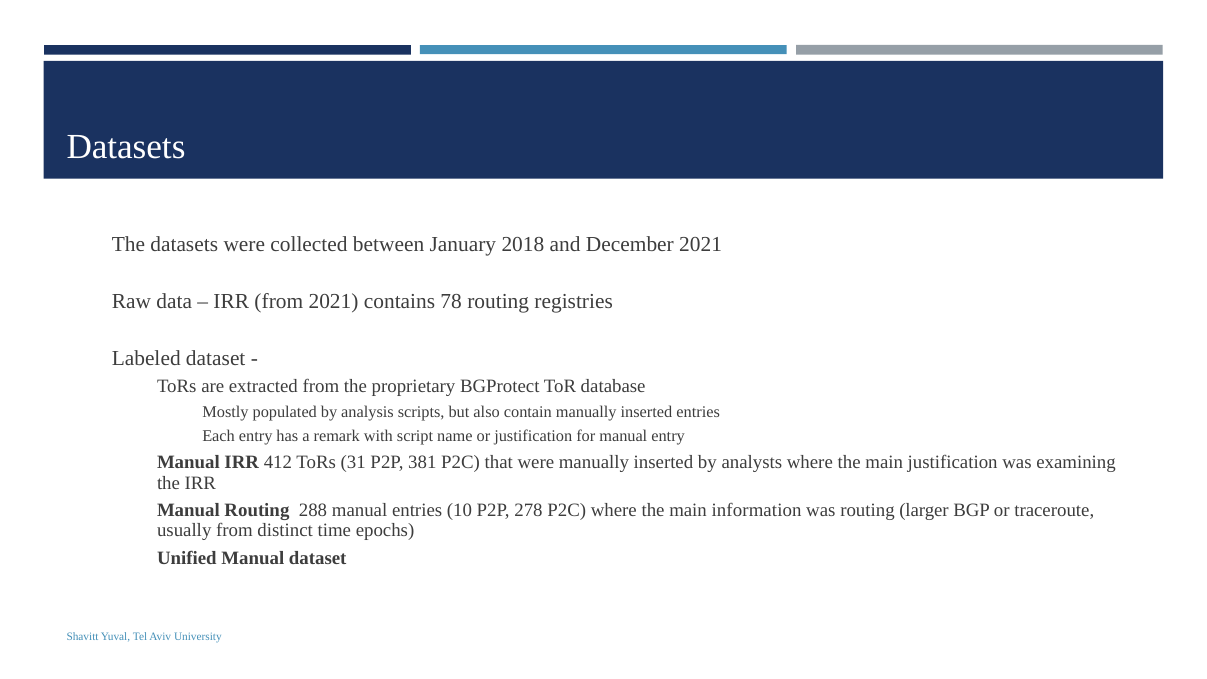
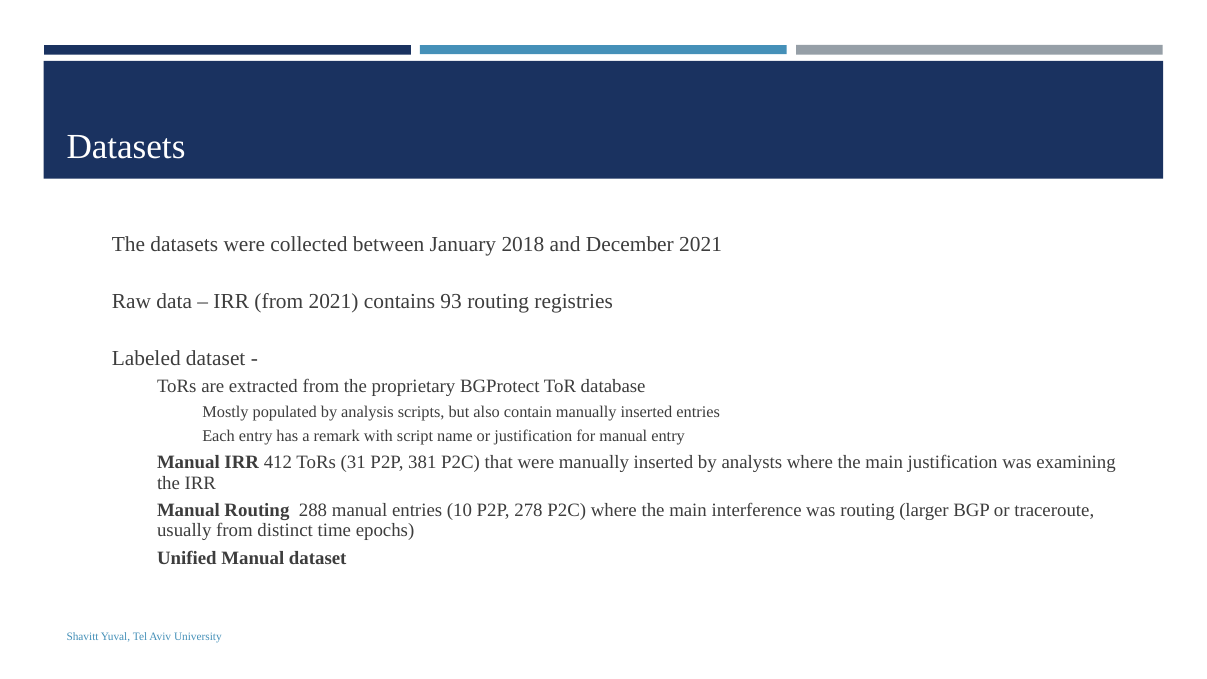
78: 78 -> 93
information: information -> interference
